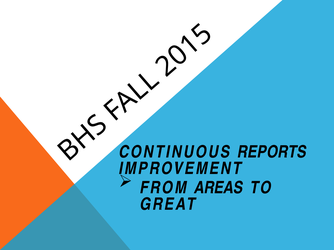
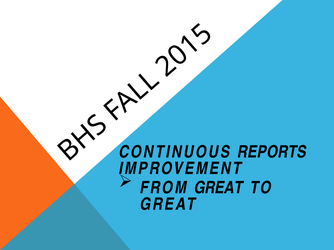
FROM AREAS: AREAS -> GREAT
